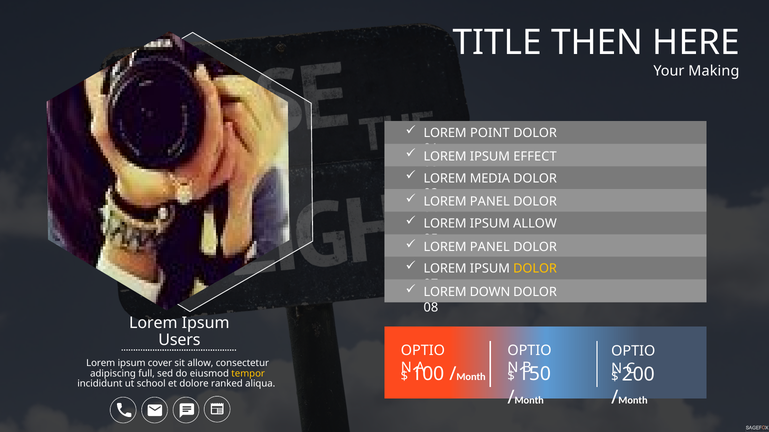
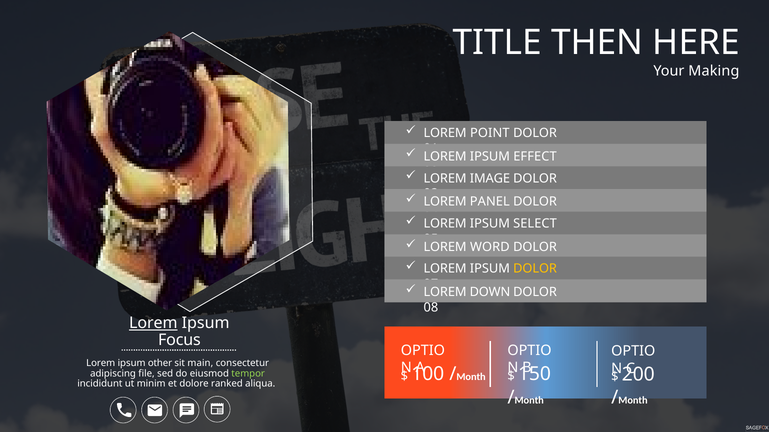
MEDIA: MEDIA -> IMAGE
IPSUM ALLOW: ALLOW -> SELECT
PANEL at (490, 247): PANEL -> WORD
Lorem at (153, 323) underline: none -> present
Users: Users -> Focus
cover: cover -> other
sit allow: allow -> main
full: full -> file
tempor colour: yellow -> light green
school: school -> minim
